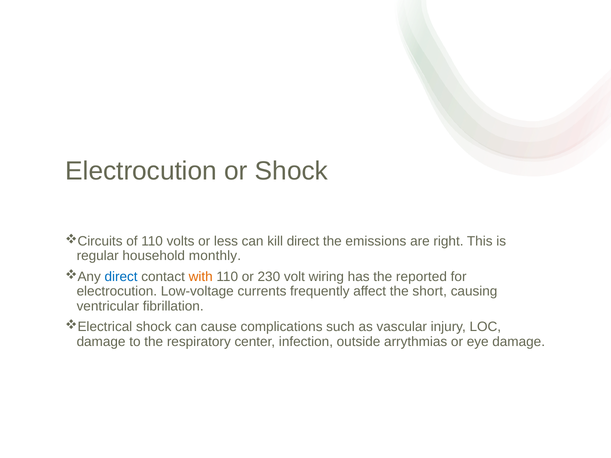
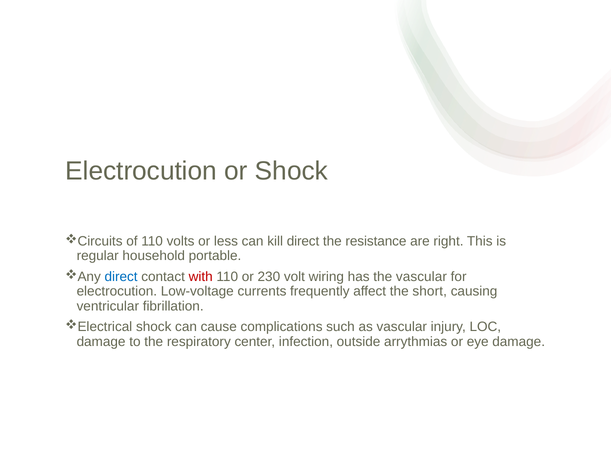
emissions: emissions -> resistance
monthly: monthly -> portable
with colour: orange -> red
the reported: reported -> vascular
